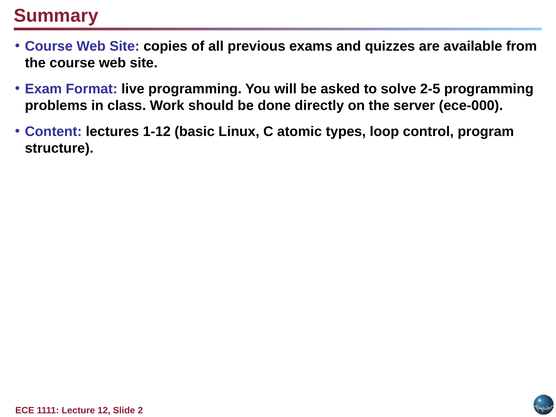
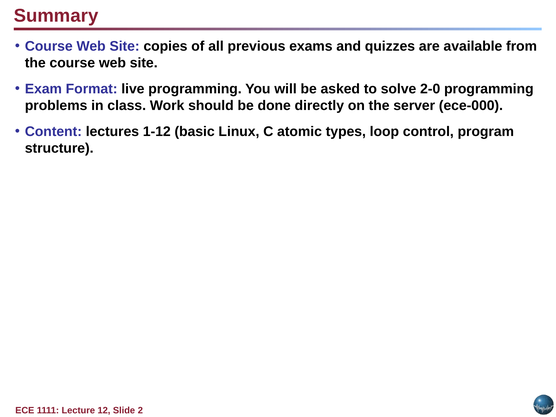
2-5: 2-5 -> 2-0
